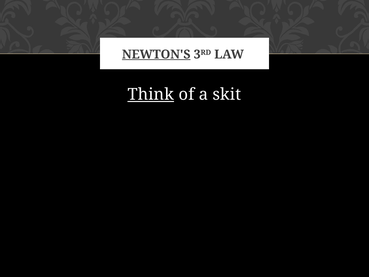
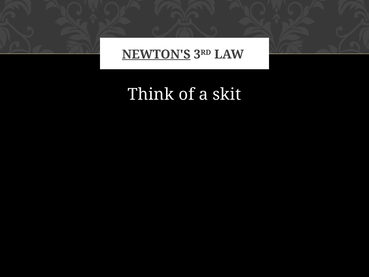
Think underline: present -> none
